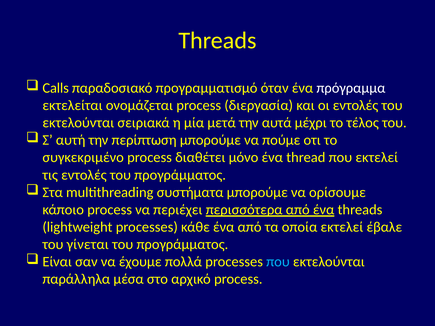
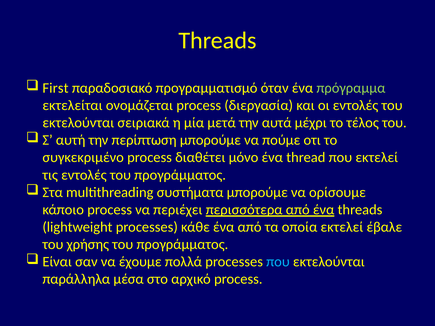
Calls: Calls -> First
πρόγραμμα colour: white -> light green
γίνεται: γίνεται -> χρήσης
